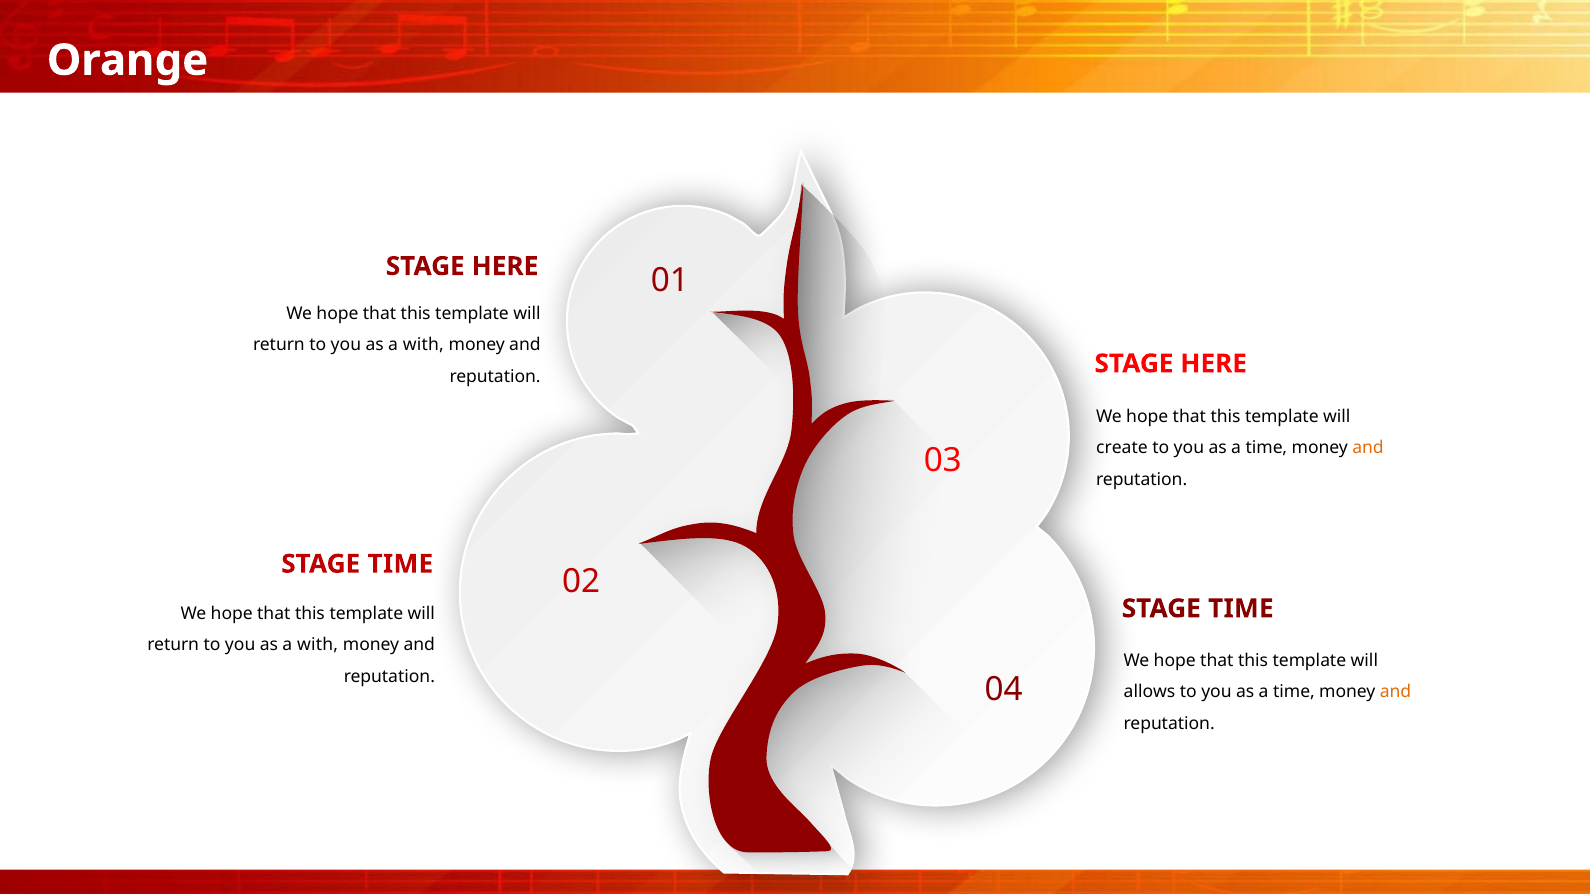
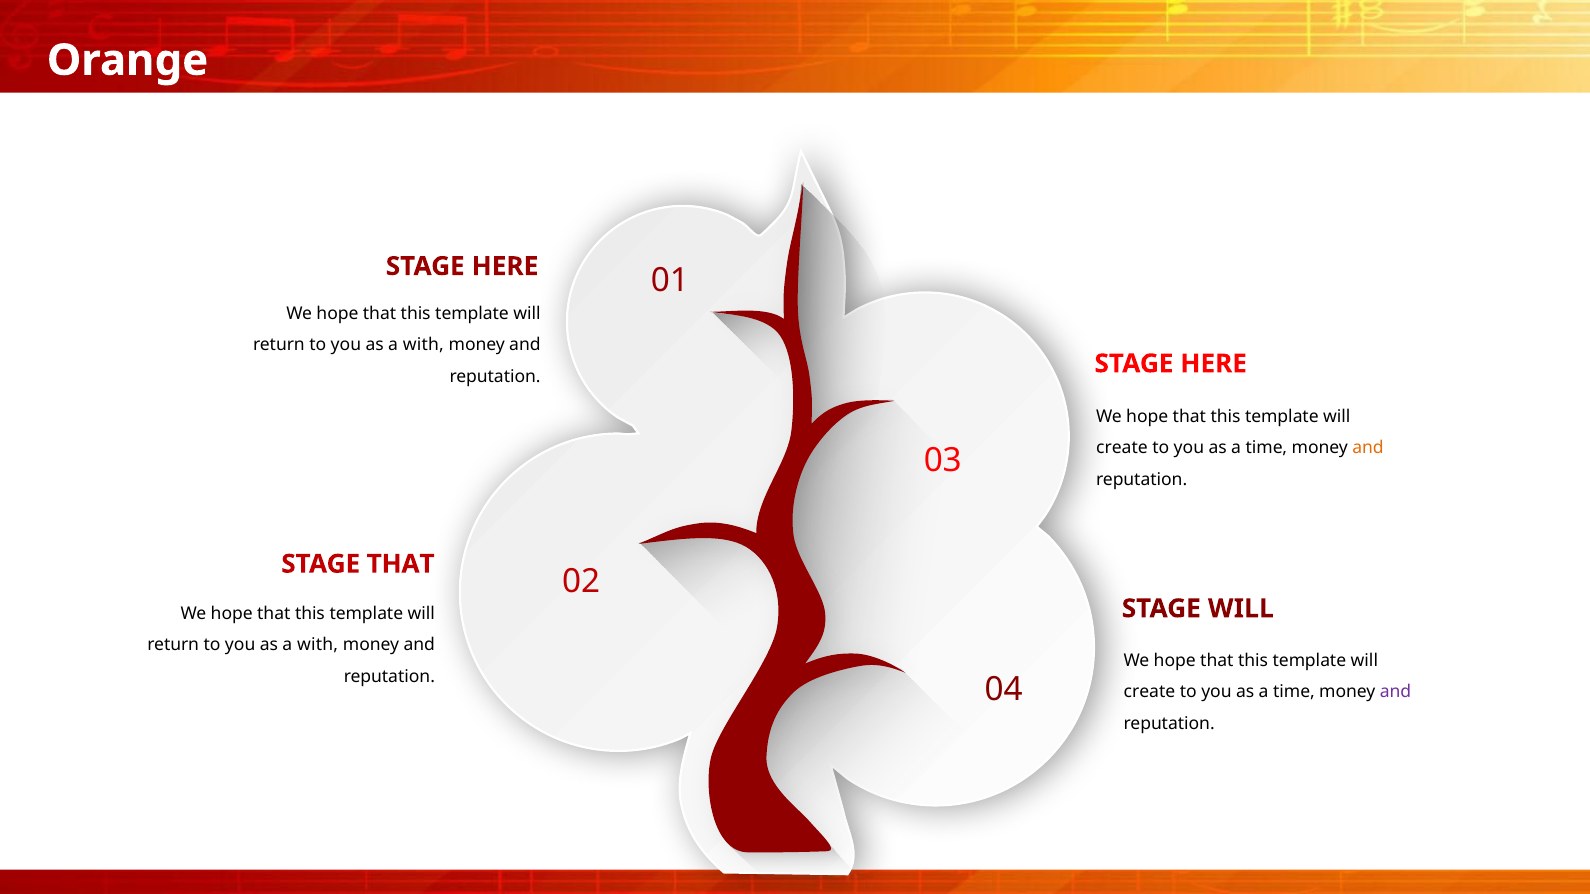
TIME at (400, 564): TIME -> THAT
TIME at (1241, 609): TIME -> WILL
allows at (1149, 692): allows -> create
and at (1396, 692) colour: orange -> purple
